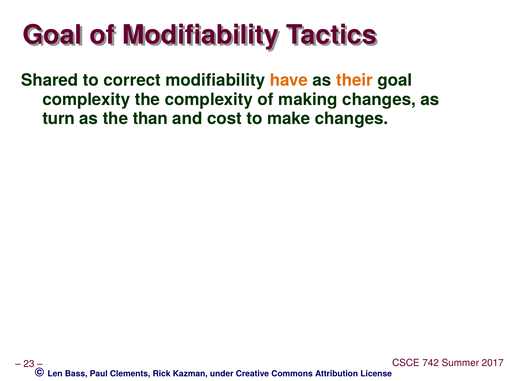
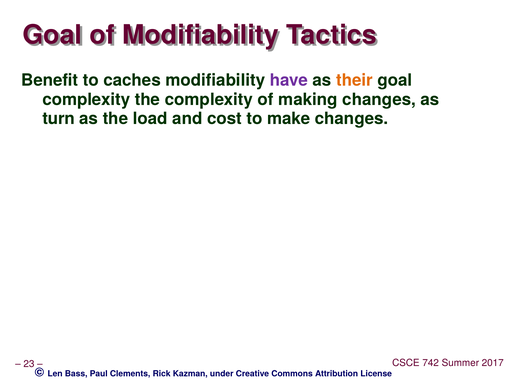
Shared: Shared -> Benefit
correct: correct -> caches
have colour: orange -> purple
than: than -> load
